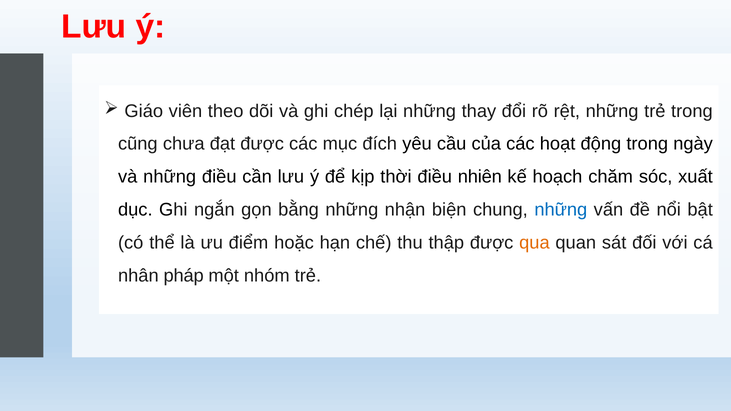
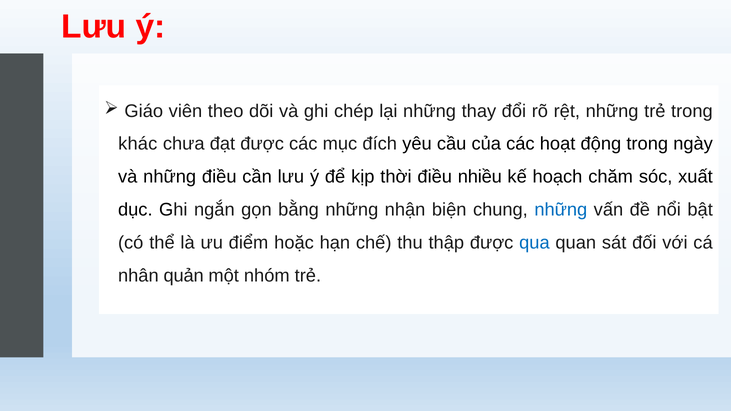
cũng: cũng -> khác
nhiên: nhiên -> nhiều
qua colour: orange -> blue
pháp: pháp -> quản
